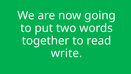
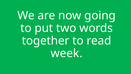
write: write -> week
